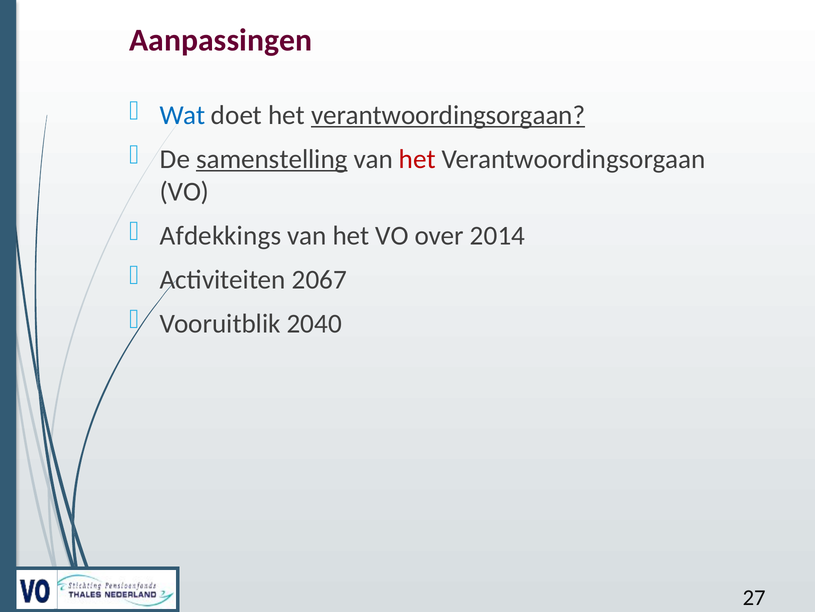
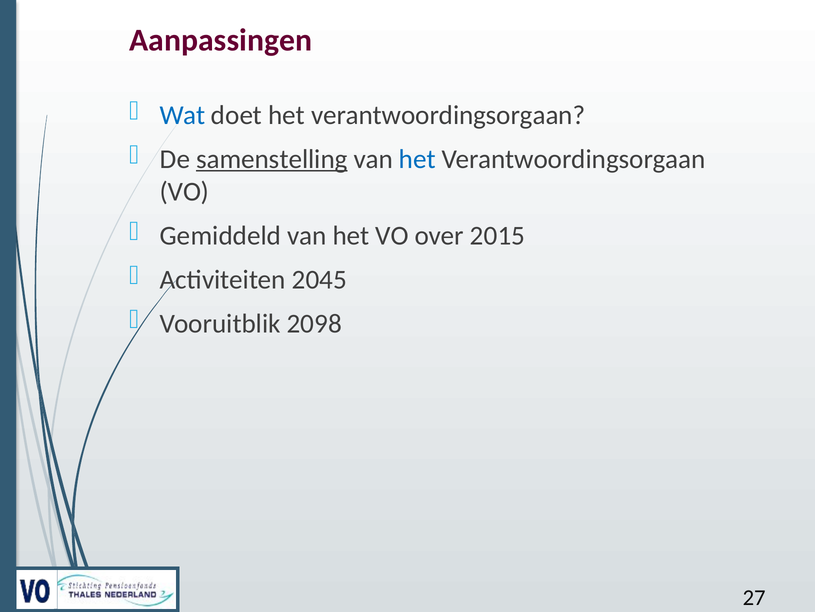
verantwoordingsorgaan at (448, 115) underline: present -> none
het at (417, 159) colour: red -> blue
Afdekkings: Afdekkings -> Gemiddeld
2014: 2014 -> 2015
2067: 2067 -> 2045
2040: 2040 -> 2098
